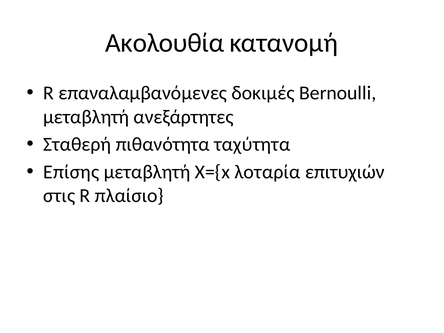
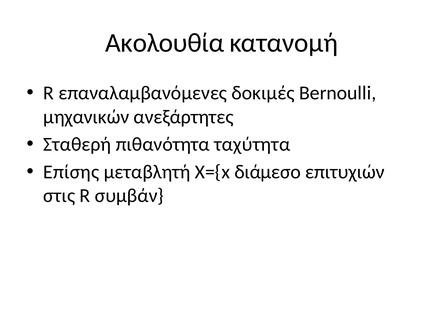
μεταβλητή at (86, 117): μεταβλητή -> μηχανικών
λοταρία: λοταρία -> διάμεσο
πλαίσιο: πλαίσιο -> συμβάν
